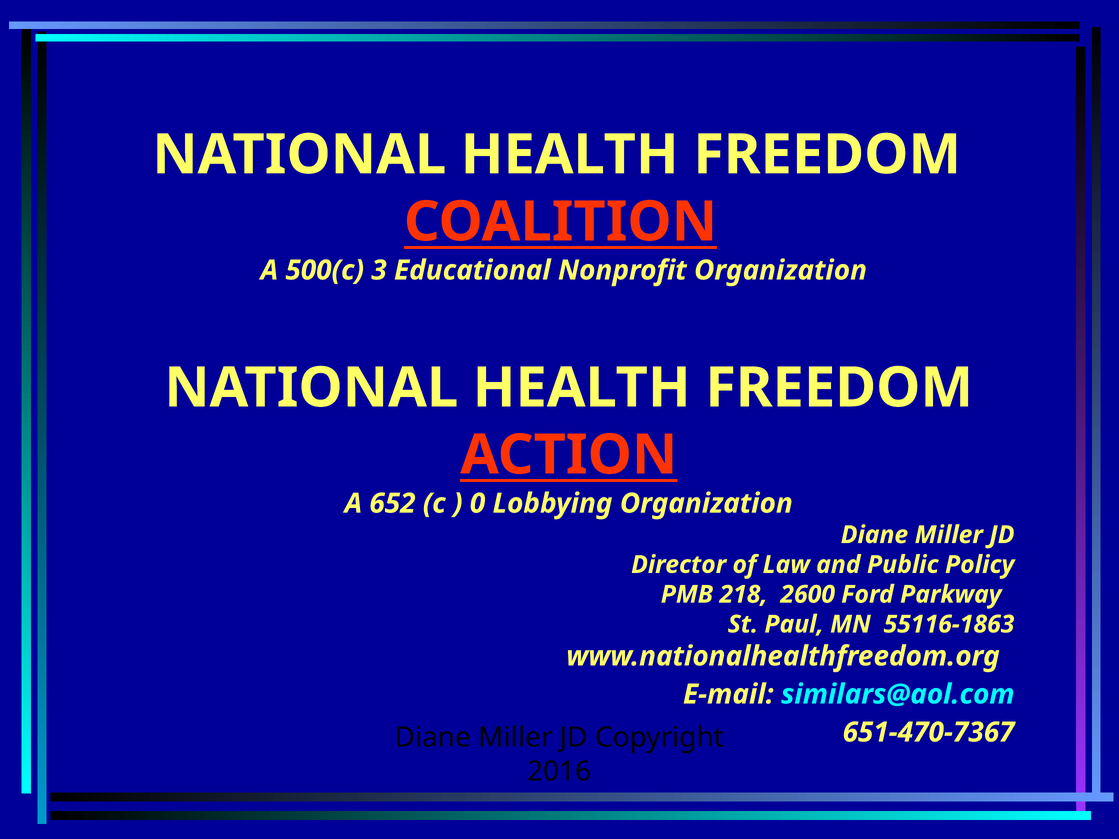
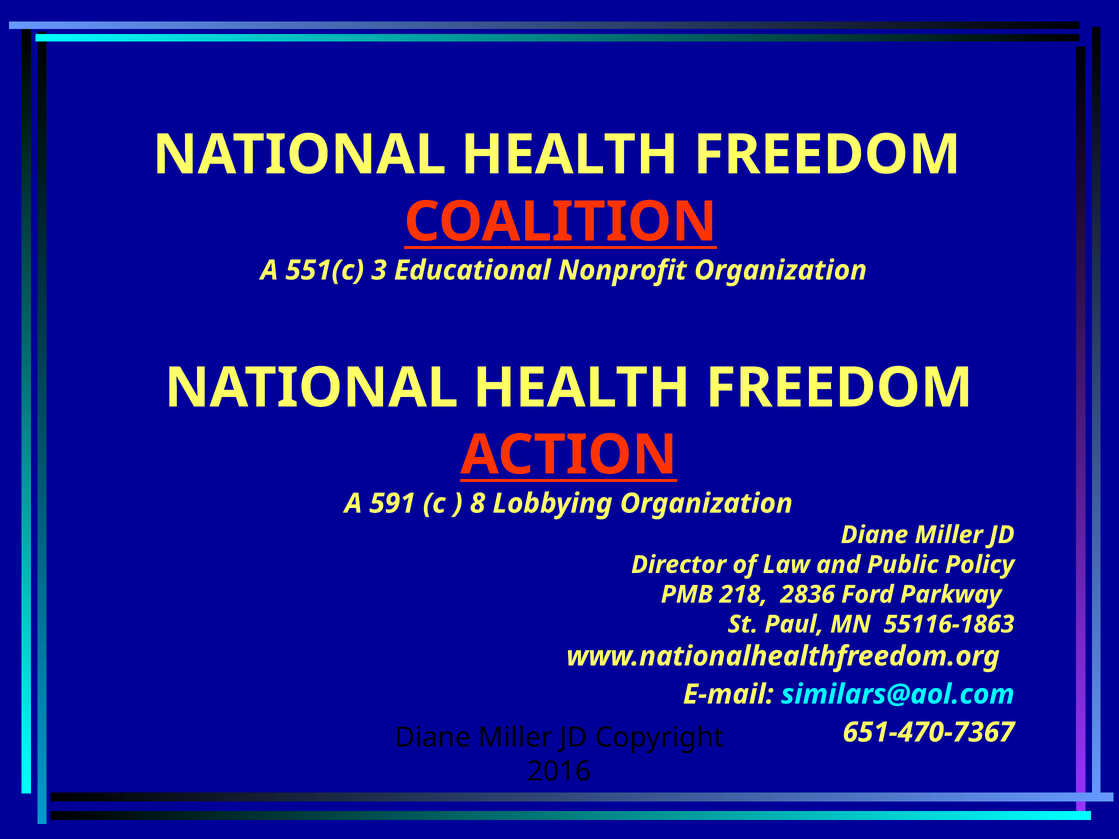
500(c: 500(c -> 551(c
652: 652 -> 591
0: 0 -> 8
2600: 2600 -> 2836
